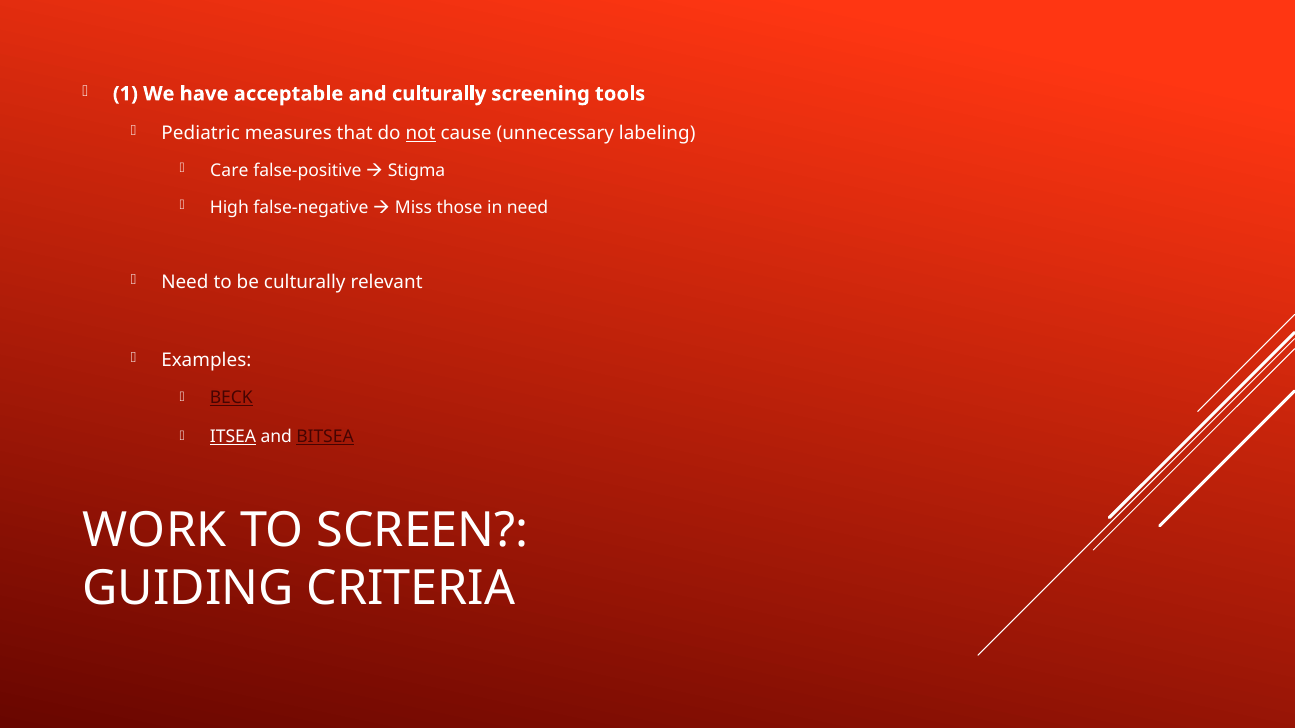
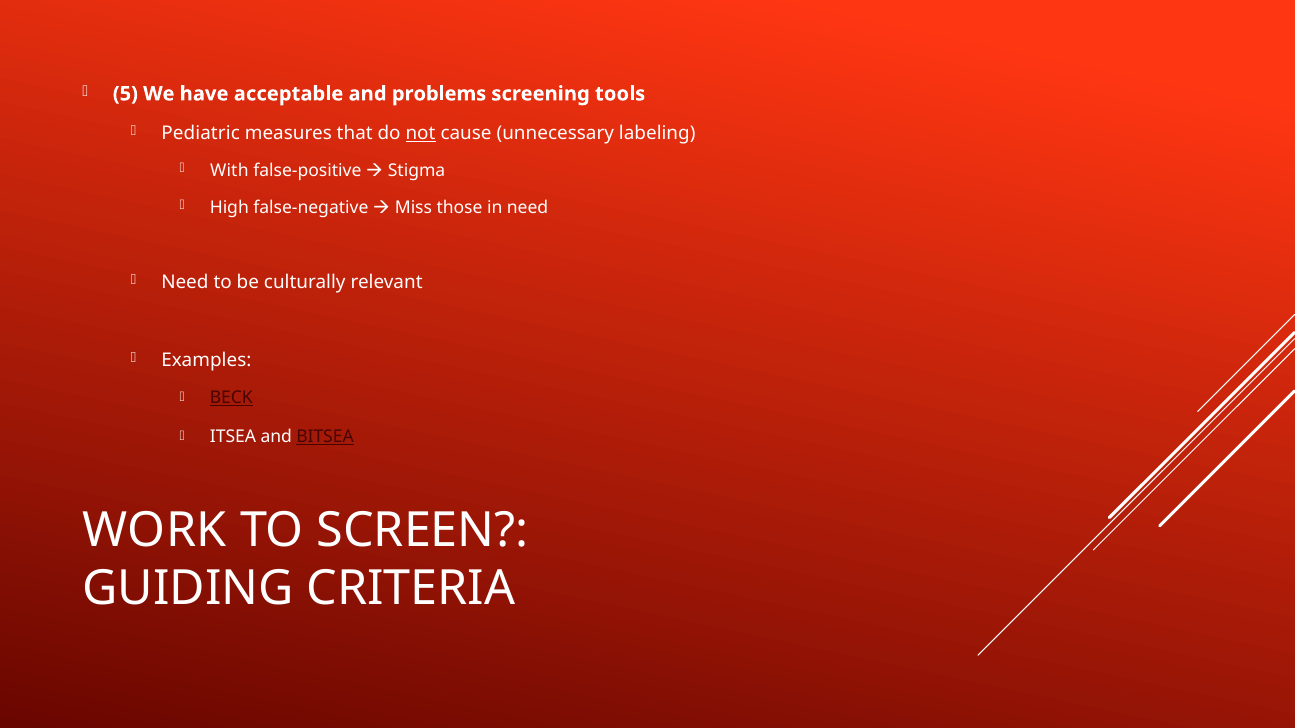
1: 1 -> 5
and culturally: culturally -> problems
Care: Care -> With
ITSEA underline: present -> none
